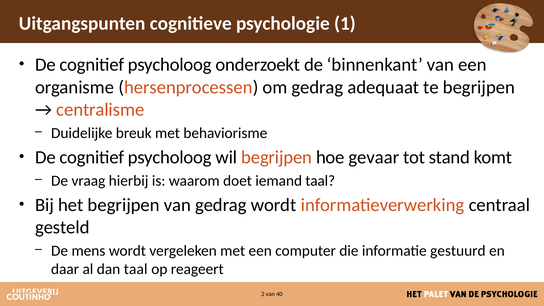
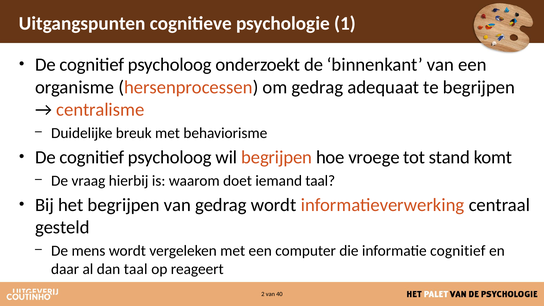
gevaar: gevaar -> vroege
informatie gestuurd: gestuurd -> cognitief
